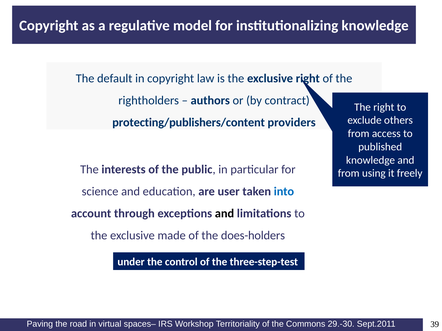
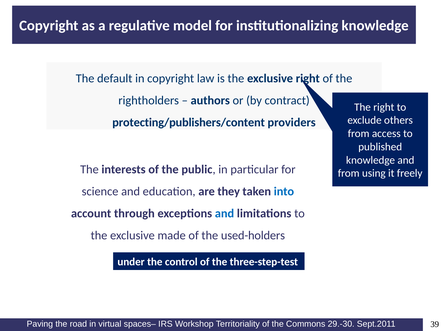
user: user -> they
and at (225, 214) colour: black -> blue
does-holders: does-holders -> used-holders
